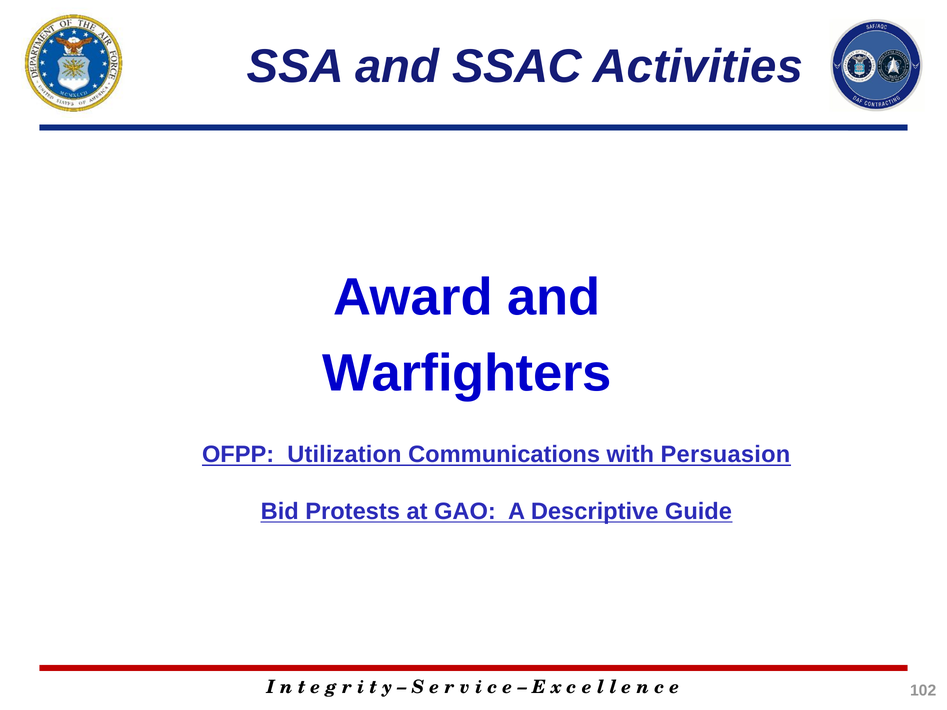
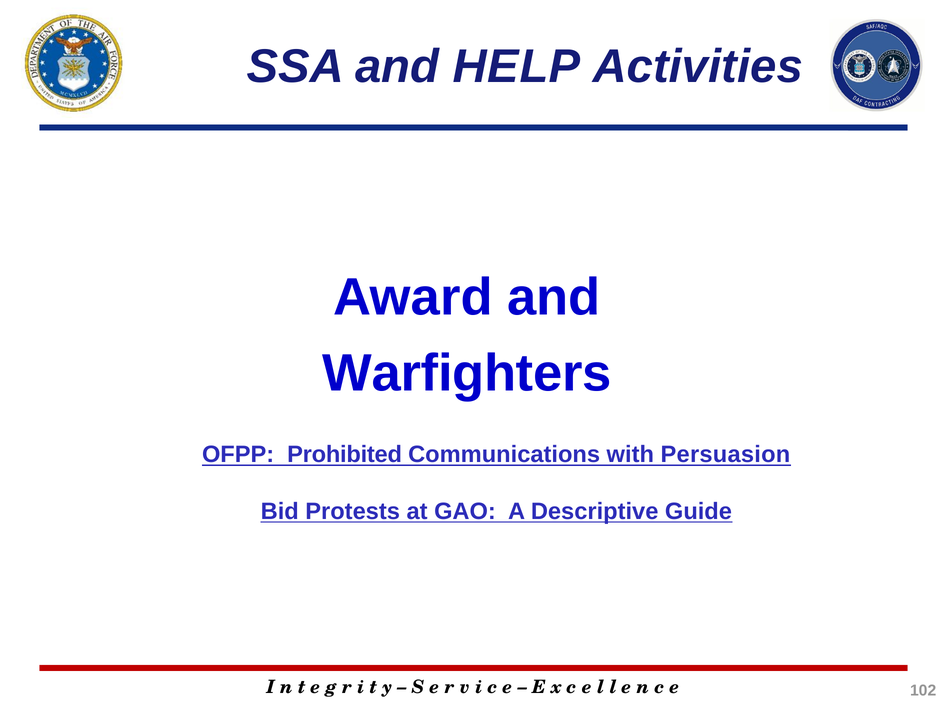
SSAC: SSAC -> HELP
Utilization: Utilization -> Prohibited
